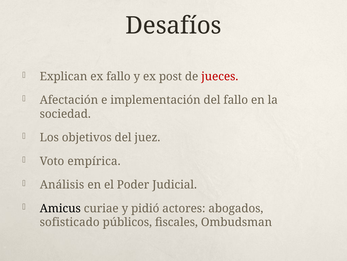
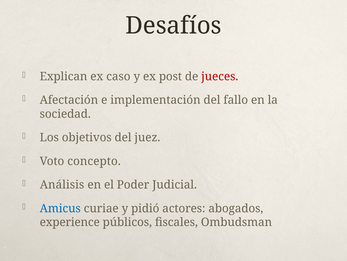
ex fallo: fallo -> caso
empírica: empírica -> concepto
Amicus colour: black -> blue
sofisticado: sofisticado -> experience
